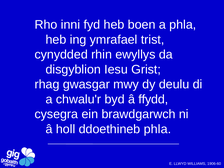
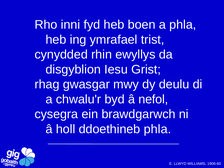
ffydd: ffydd -> nefol
